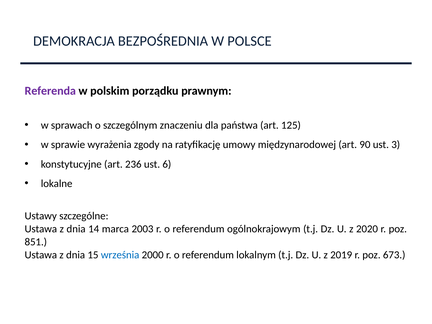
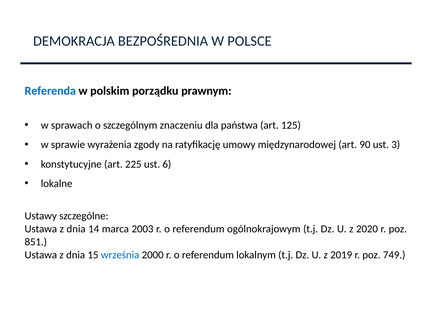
Referenda colour: purple -> blue
236: 236 -> 225
673: 673 -> 749
